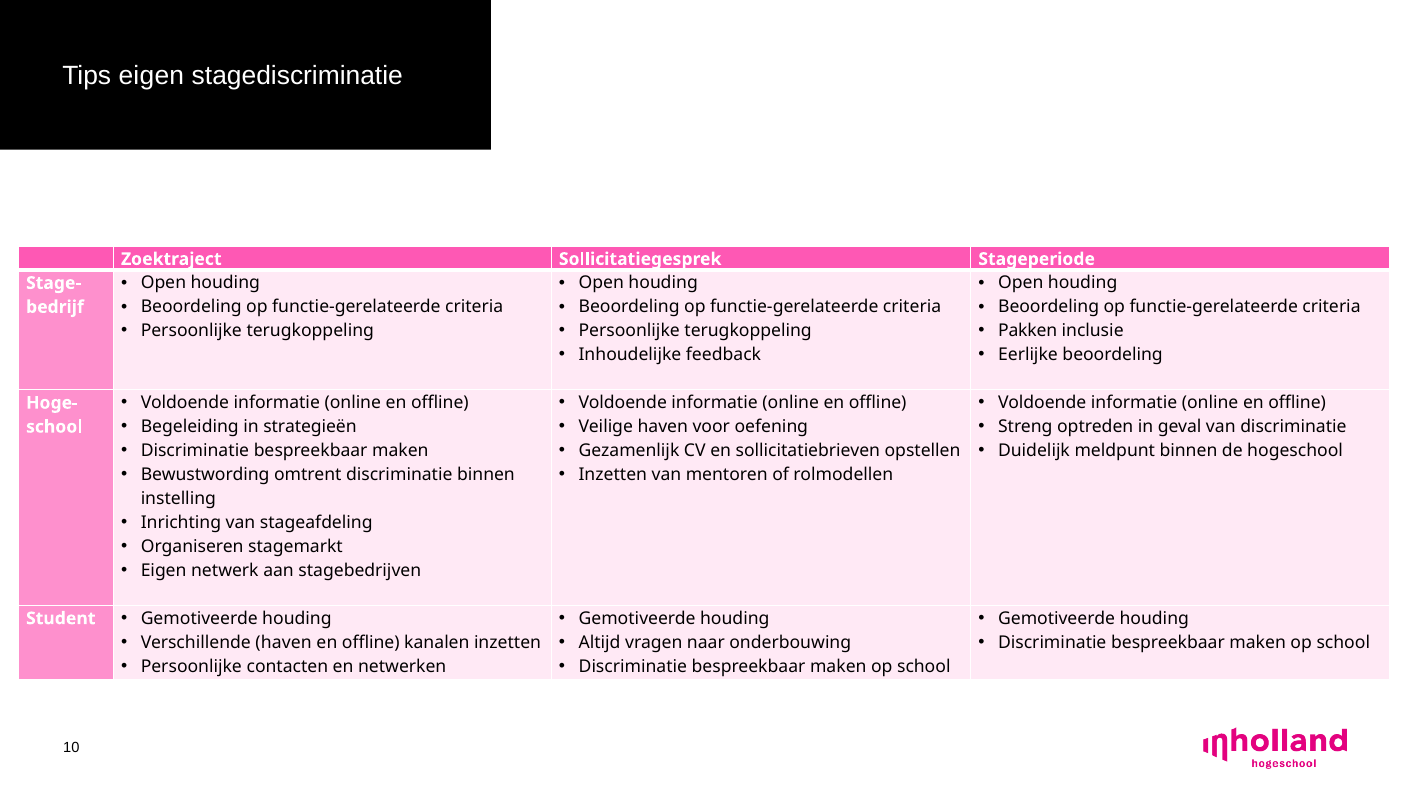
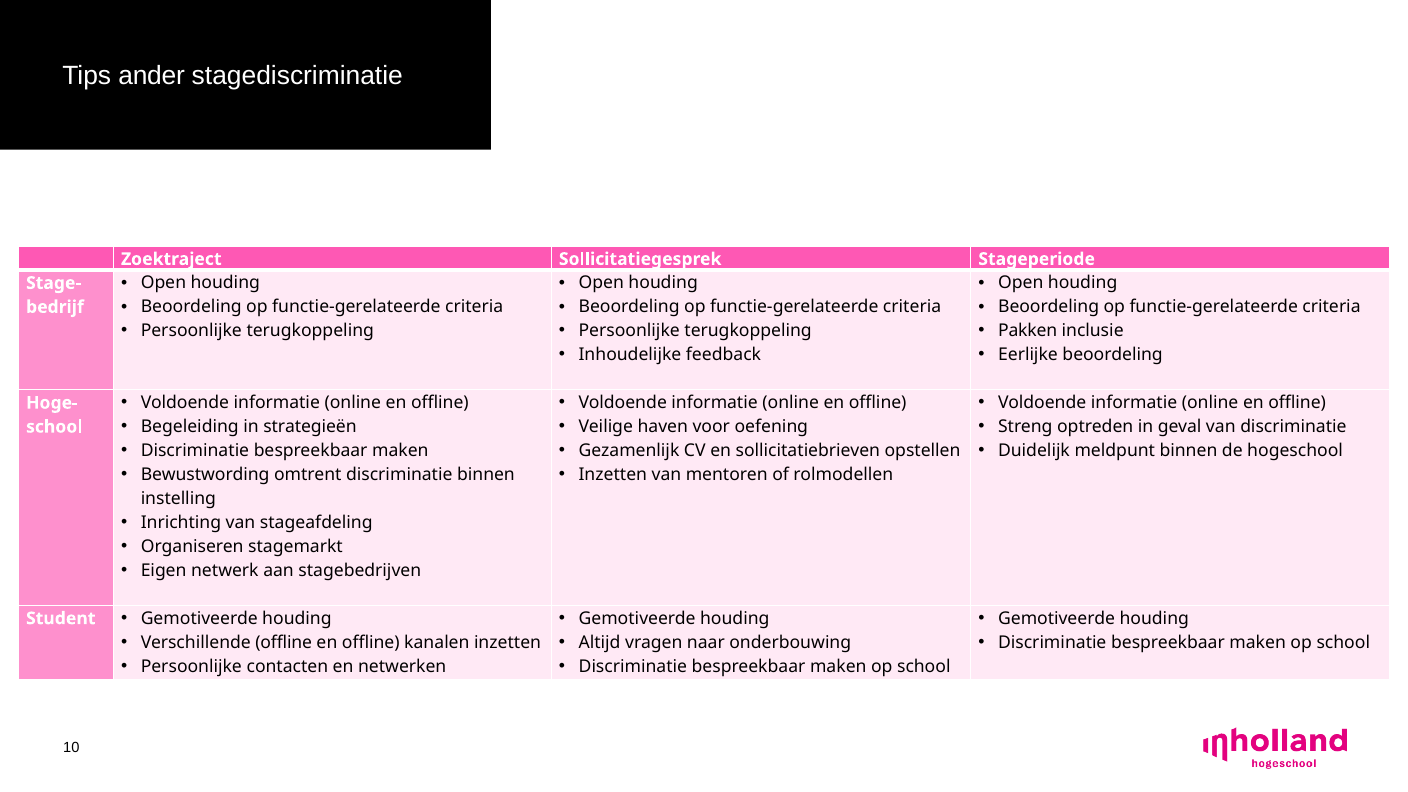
Tips eigen: eigen -> ander
Verschillende haven: haven -> offline
